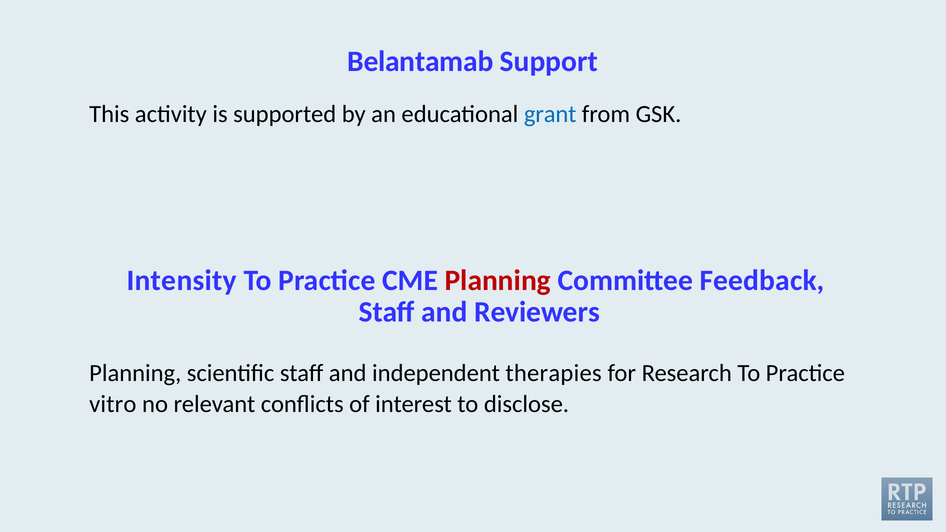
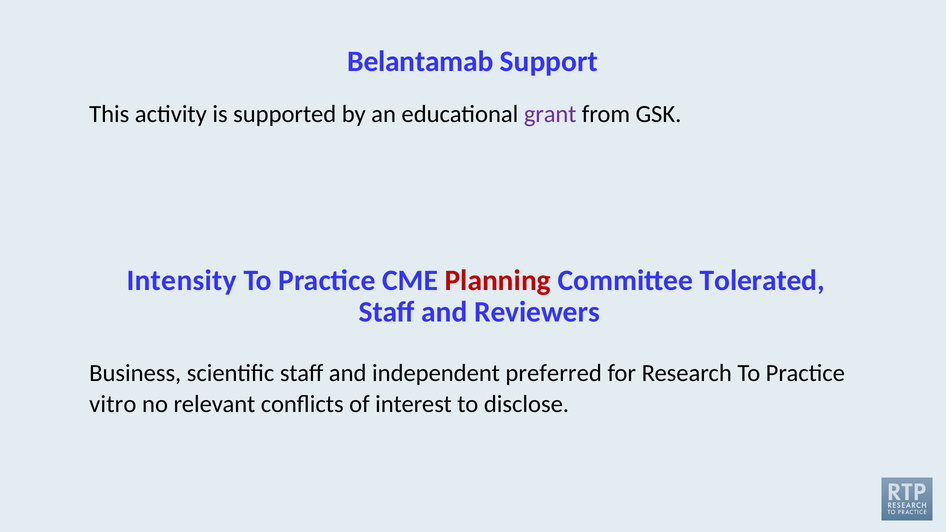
grant colour: blue -> purple
Feedback: Feedback -> Tolerated
Planning at (135, 373): Planning -> Business
therapies: therapies -> preferred
